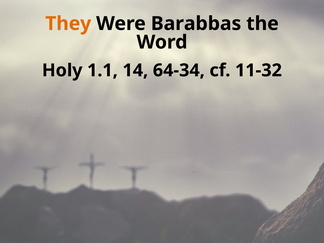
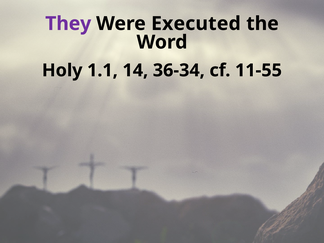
They colour: orange -> purple
Barabbas: Barabbas -> Executed
64-34: 64-34 -> 36-34
11-32: 11-32 -> 11-55
